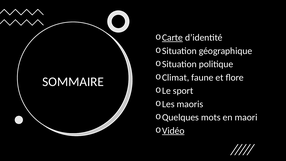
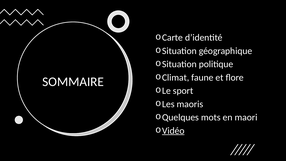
Carte underline: present -> none
